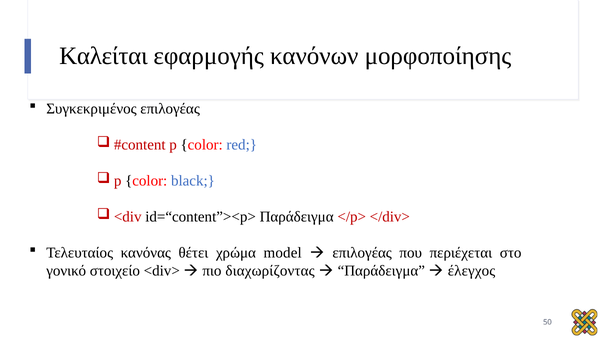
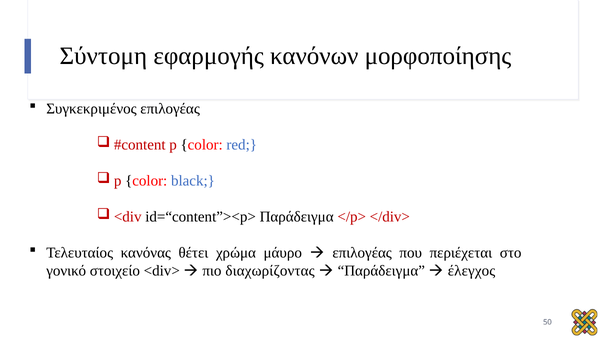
Καλείται: Καλείται -> Σύντομη
model: model -> μάυρο
